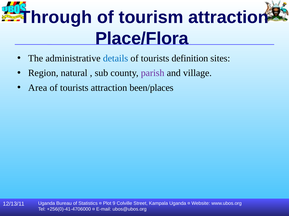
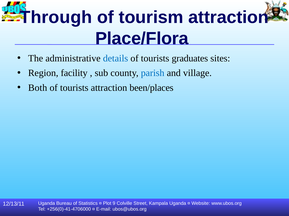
definition: definition -> graduates
natural: natural -> facility
parish colour: purple -> blue
Area: Area -> Both
